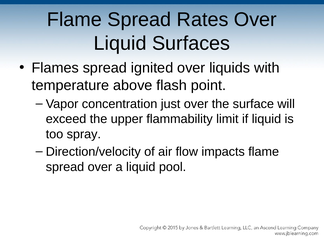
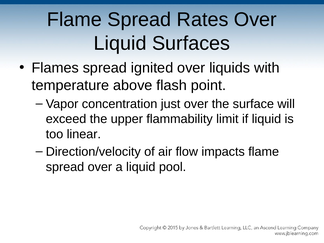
spray: spray -> linear
